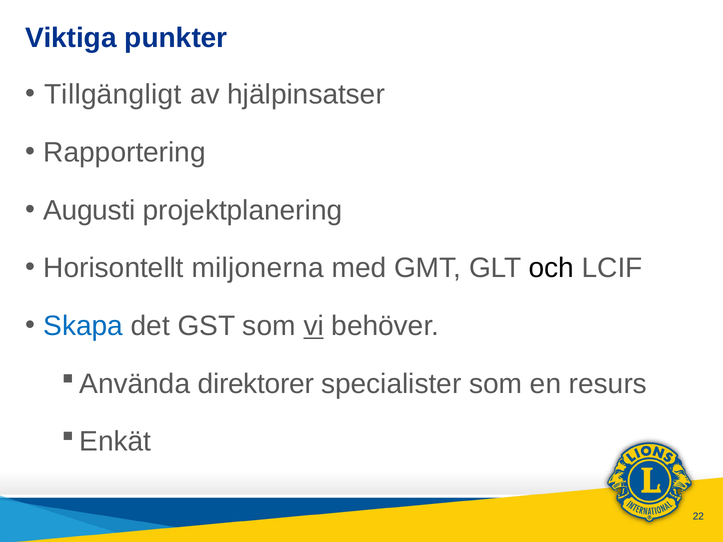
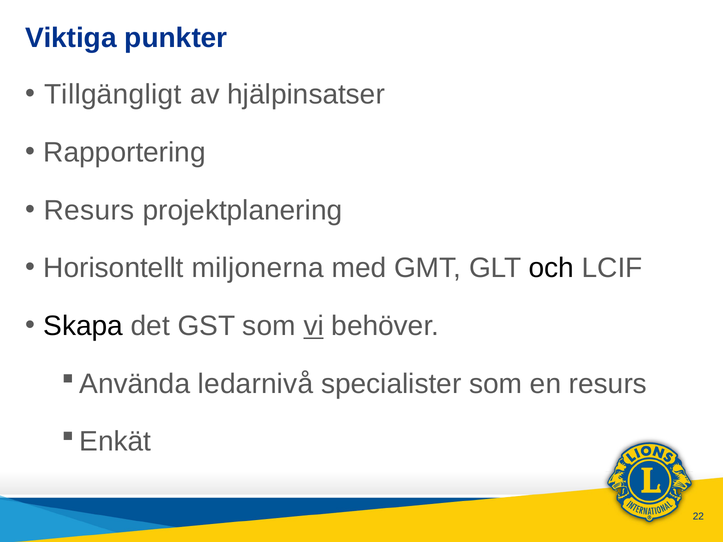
Augusti at (89, 210): Augusti -> Resurs
Skapa colour: blue -> black
direktorer: direktorer -> ledarnivå
